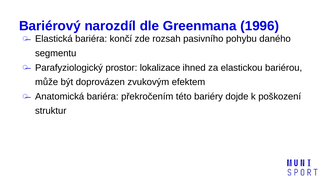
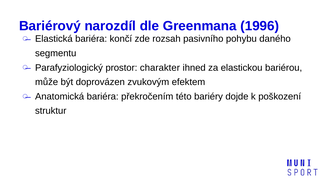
lokalizace: lokalizace -> charakter
